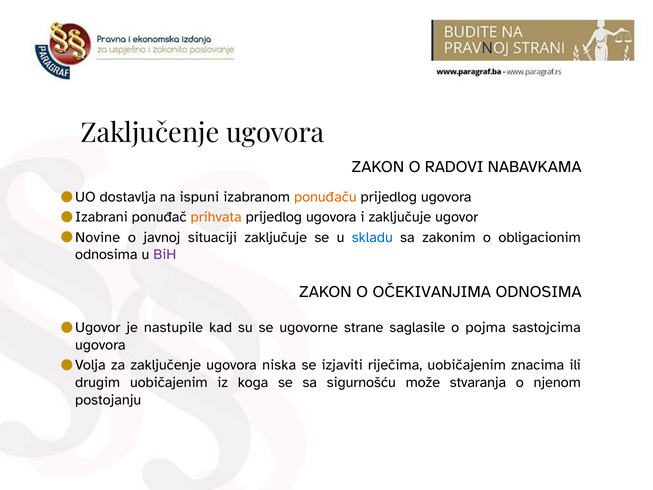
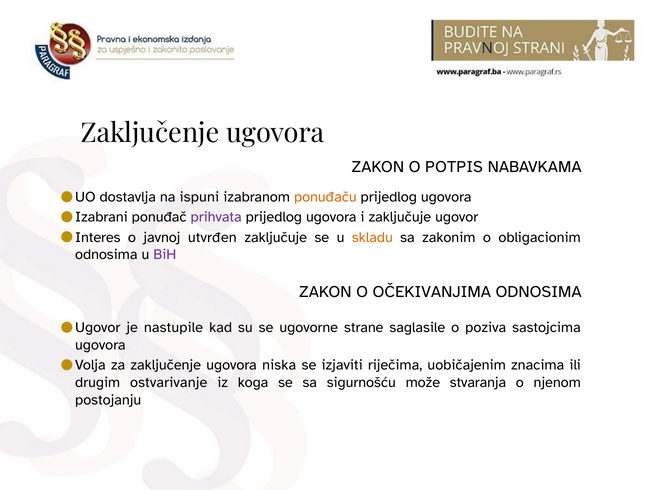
RADOVI: RADOVI -> POTPIS
prihvata colour: orange -> purple
Novine: Novine -> Interes
situaciji: situaciji -> utvrđen
skladu colour: blue -> orange
pojma: pojma -> poziva
drugim uobičajenim: uobičajenim -> ostvarivanje
